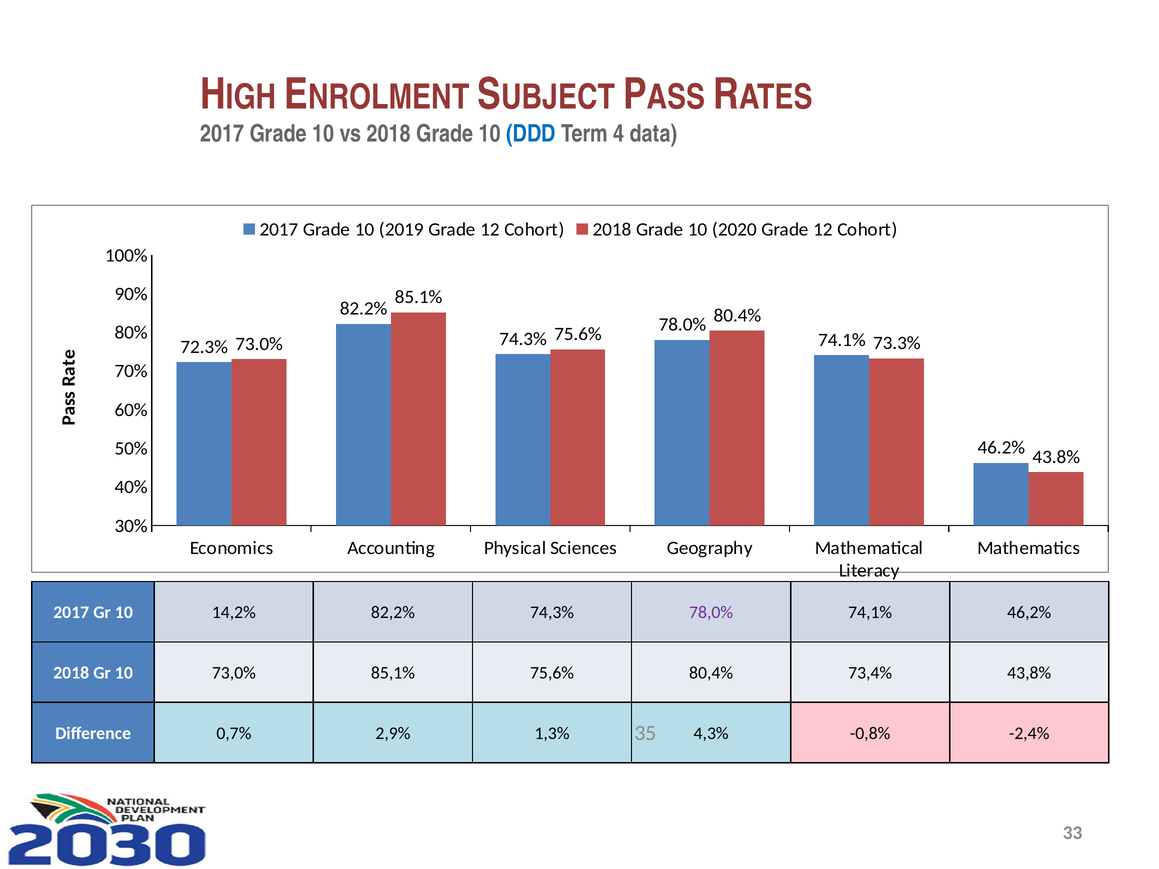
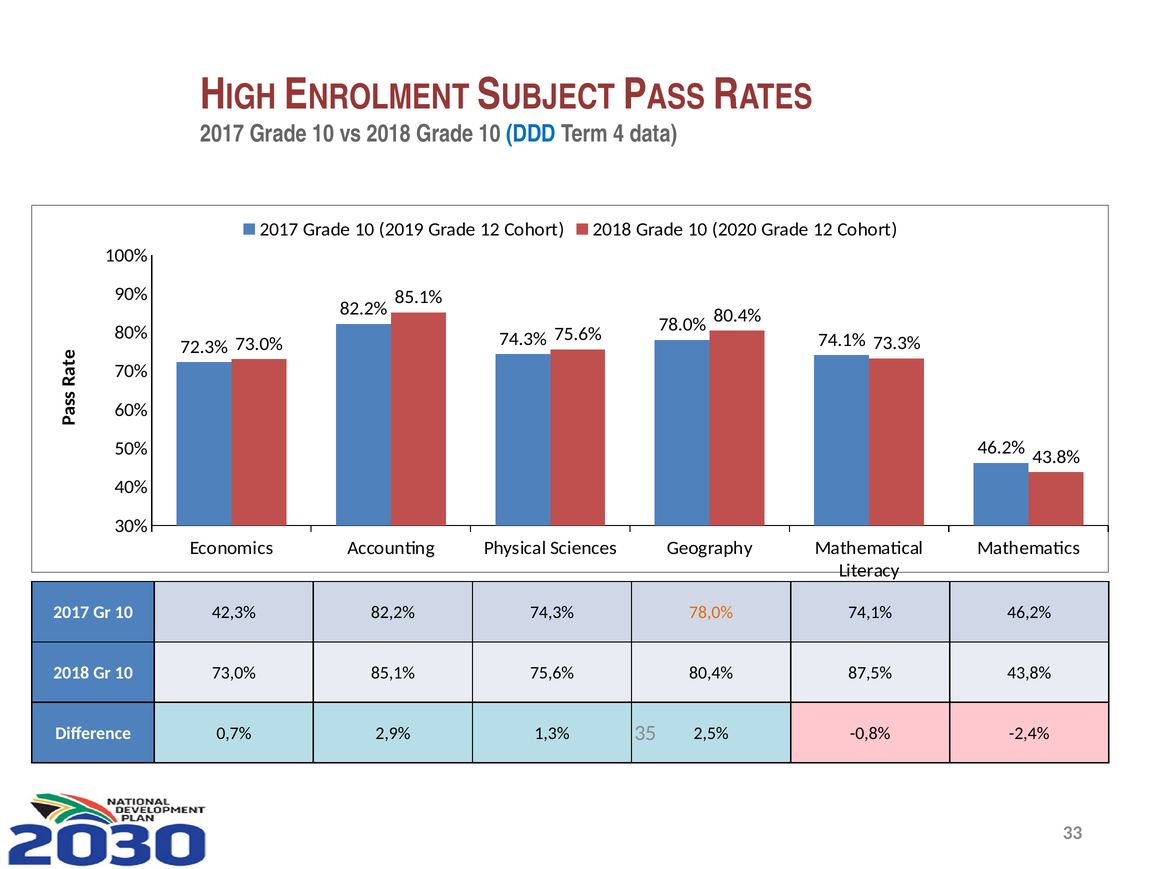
14,2%: 14,2% -> 42,3%
78,0% colour: purple -> orange
73,4%: 73,4% -> 87,5%
4,3%: 4,3% -> 2,5%
